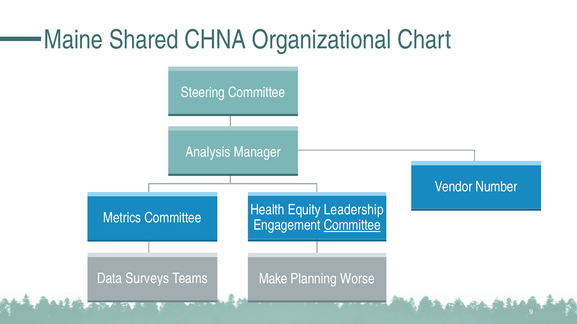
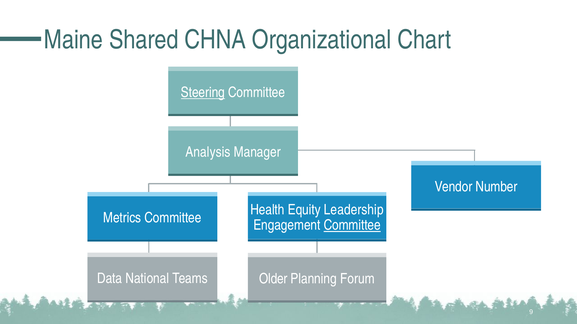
Steering underline: none -> present
Surveys: Surveys -> National
Make: Make -> Older
Worse: Worse -> Forum
